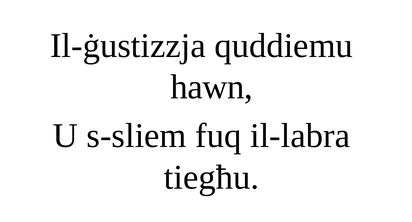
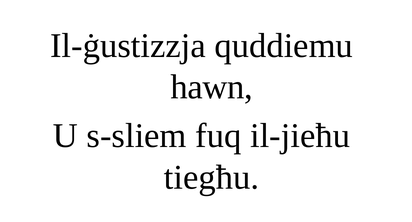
il-labra: il-labra -> il-jieħu
